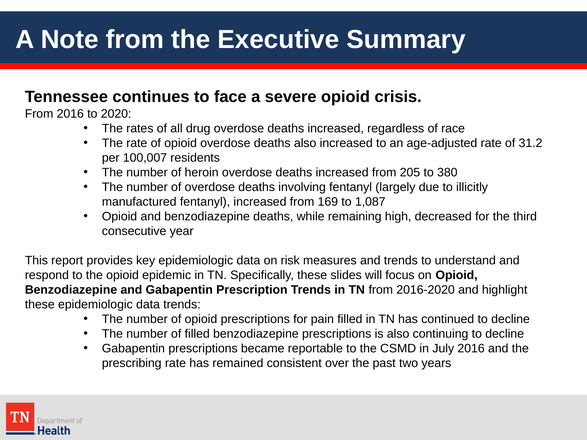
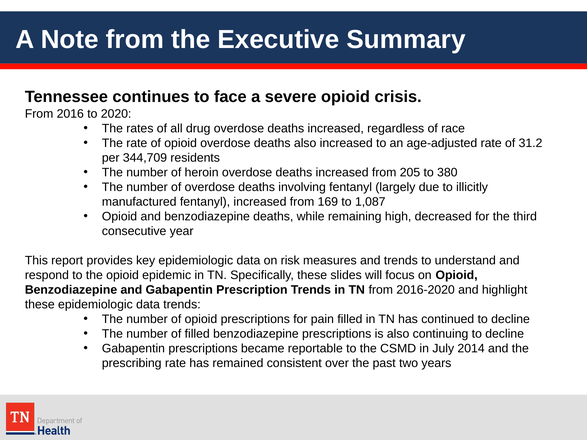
100,007: 100,007 -> 344,709
July 2016: 2016 -> 2014
